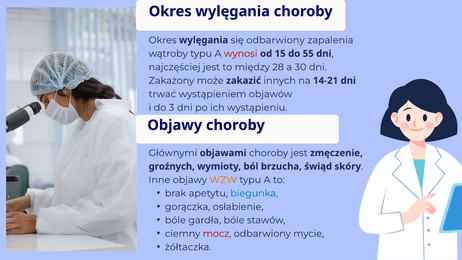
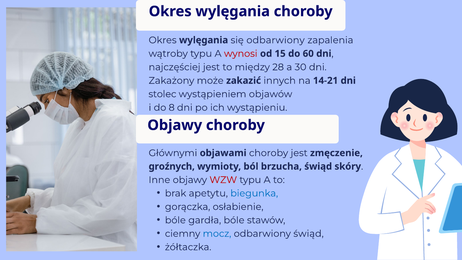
55: 55 -> 60
trwać: trwać -> stolec
3: 3 -> 8
WZW colour: orange -> red
mocz colour: red -> blue
odbarwiony mycie: mycie -> świąd
